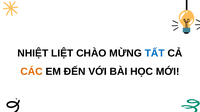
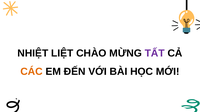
TẤT colour: blue -> purple
